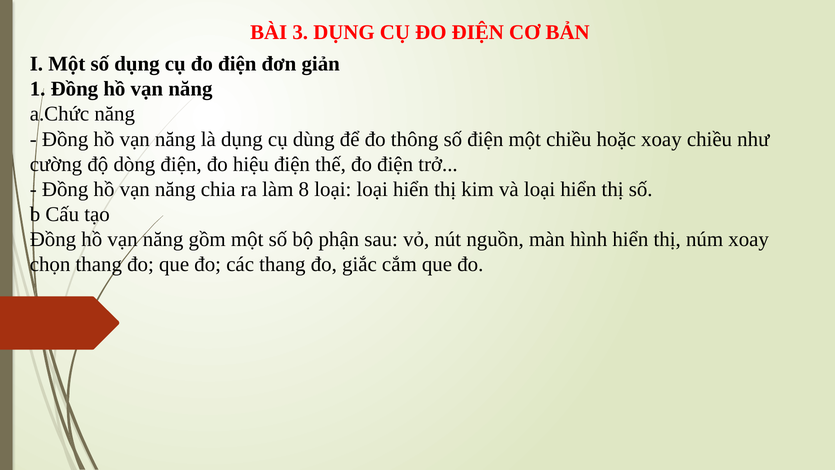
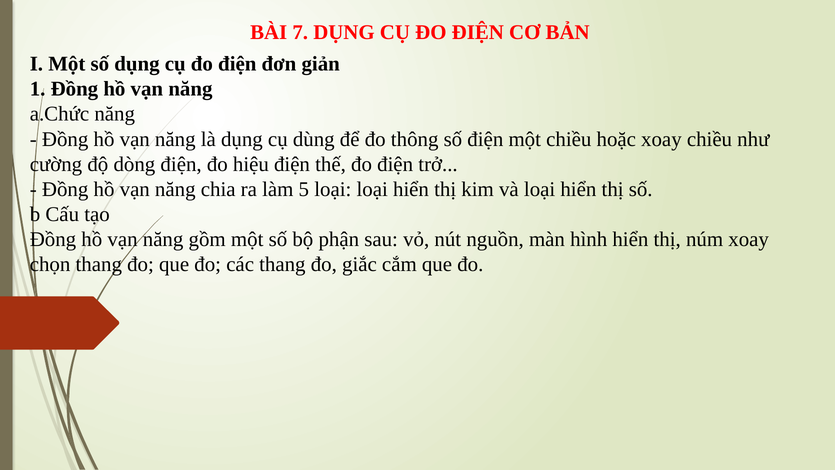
3: 3 -> 7
8: 8 -> 5
